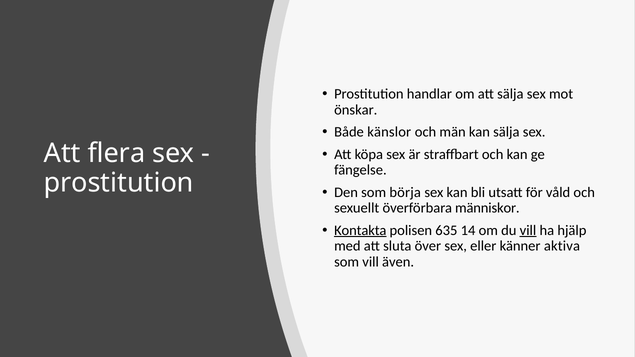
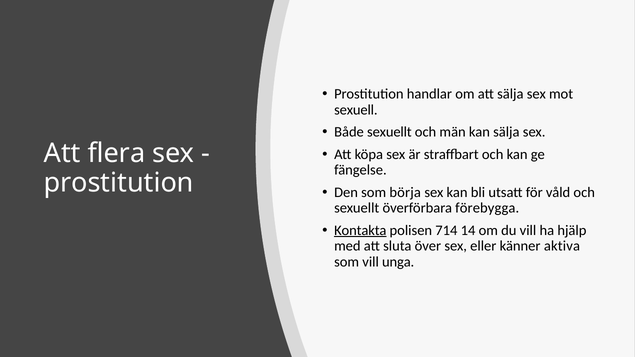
önskar: önskar -> sexuell
Både känslor: känslor -> sexuellt
människor: människor -> förebygga
635: 635 -> 714
vill at (528, 231) underline: present -> none
även: även -> unga
